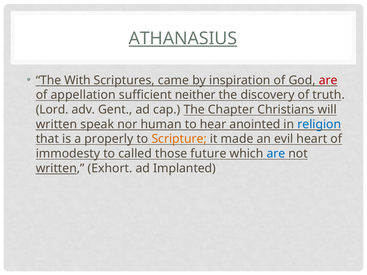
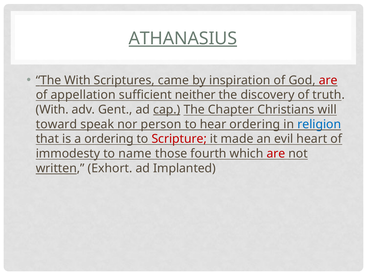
Lord at (52, 110): Lord -> With
cap underline: none -> present
written at (57, 124): written -> toward
human: human -> person
hear anointed: anointed -> ordering
a properly: properly -> ordering
Scripture colour: orange -> red
called: called -> name
future: future -> fourth
are at (276, 154) colour: blue -> red
